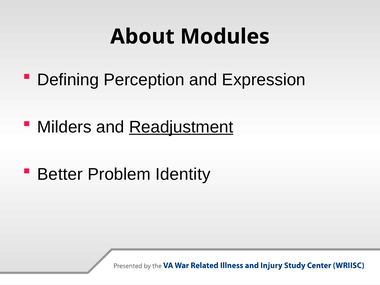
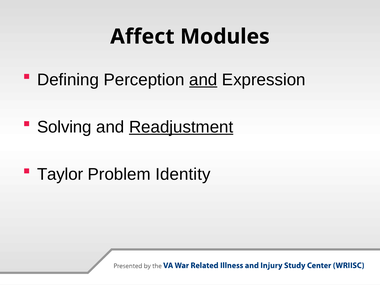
About: About -> Affect
and at (203, 80) underline: none -> present
Milders: Milders -> Solving
Better: Better -> Taylor
